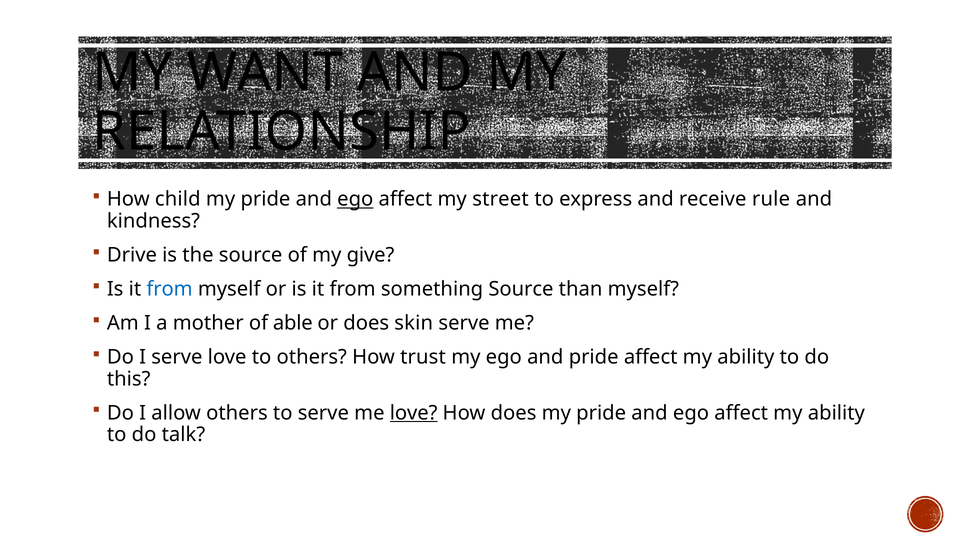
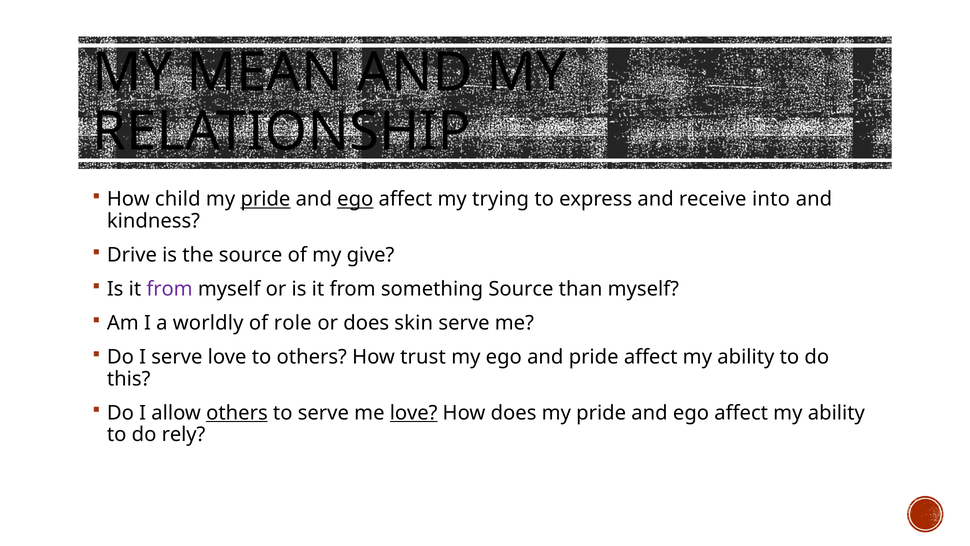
WANT: WANT -> MEAN
pride at (265, 199) underline: none -> present
street: street -> trying
rule: rule -> into
from at (170, 289) colour: blue -> purple
mother: mother -> worldly
able: able -> role
others at (237, 413) underline: none -> present
talk: talk -> rely
